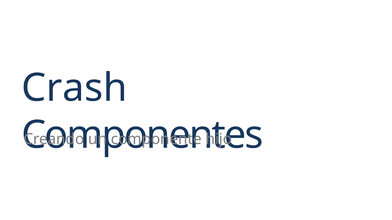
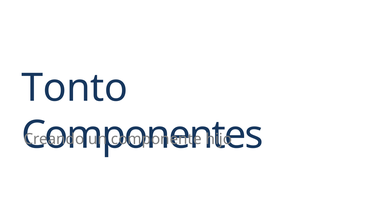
Crash: Crash -> Tonto
